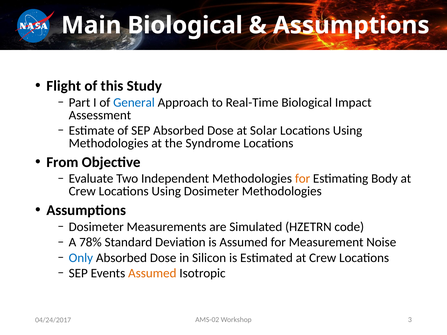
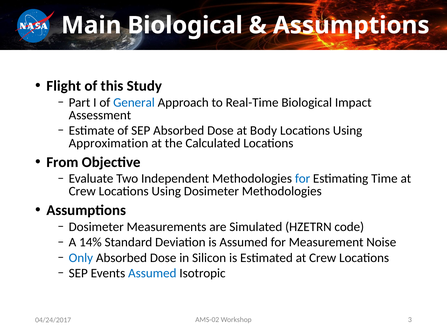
Solar: Solar -> Body
Methodologies at (109, 143): Methodologies -> Approximation
Syndrome: Syndrome -> Calculated
for at (303, 179) colour: orange -> blue
Body: Body -> Time
78%: 78% -> 14%
Assumed at (152, 273) colour: orange -> blue
